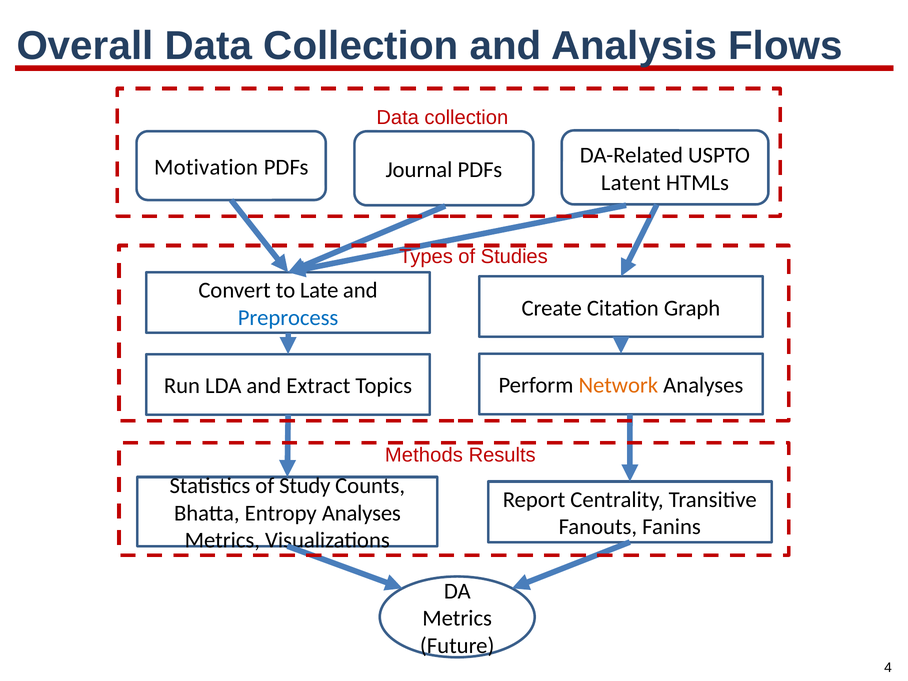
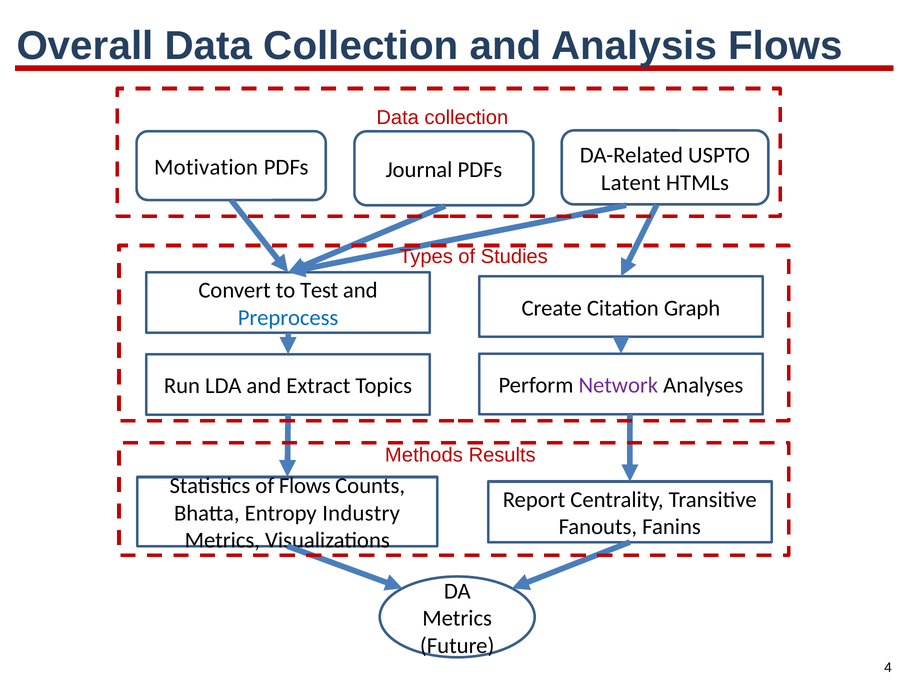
Late: Late -> Test
Network colour: orange -> purple
of Study: Study -> Flows
Entropy Analyses: Analyses -> Industry
